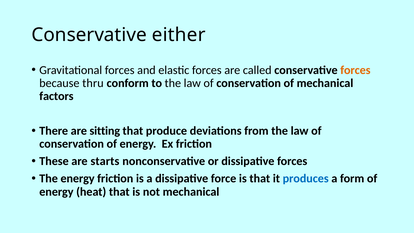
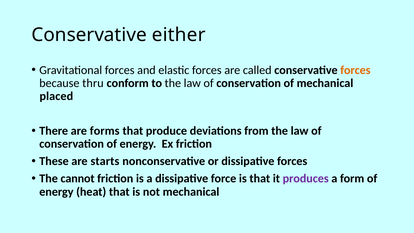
factors: factors -> placed
sitting: sitting -> forms
The energy: energy -> cannot
produces colour: blue -> purple
